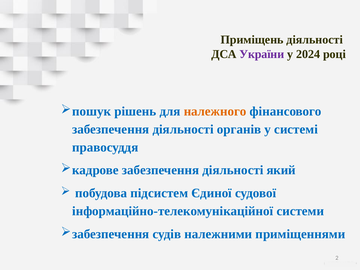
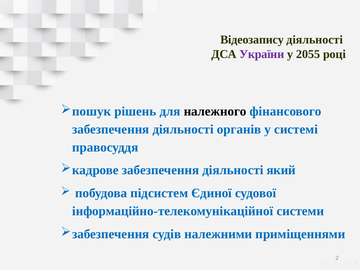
Приміщень: Приміщень -> Відеозапису
2024: 2024 -> 2055
належного colour: orange -> black
